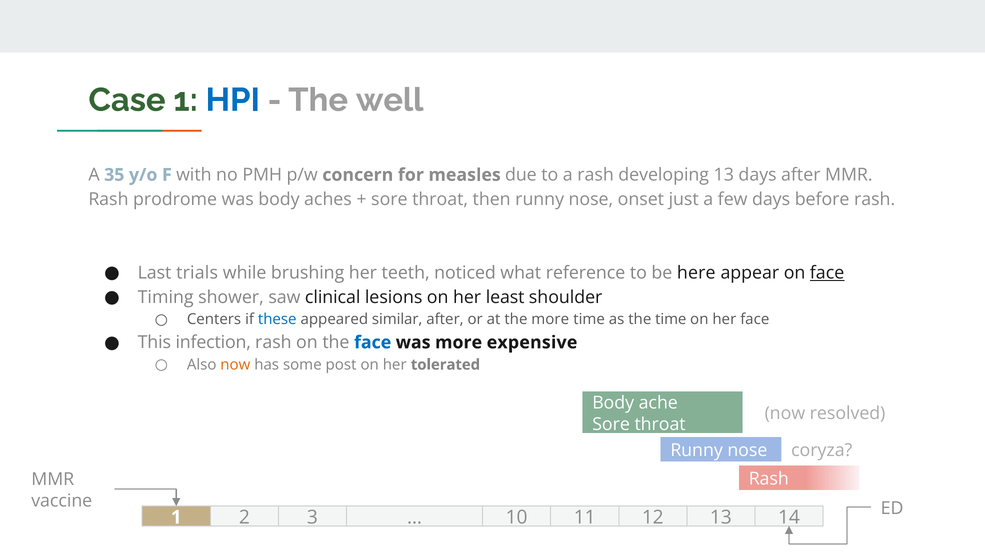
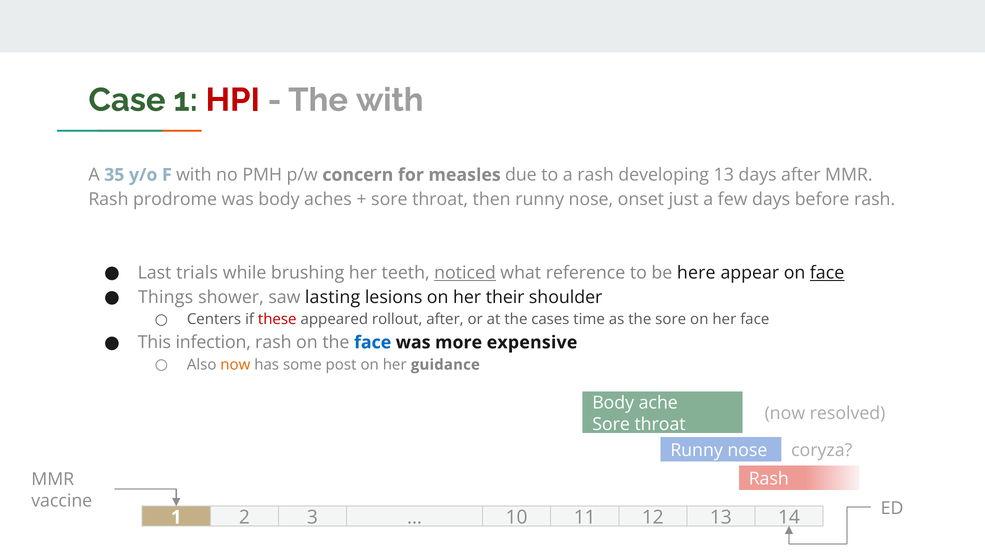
HPI colour: blue -> red
The well: well -> with
noticed underline: none -> present
Timing: Timing -> Things
clinical: clinical -> lasting
least: least -> their
these colour: blue -> red
similar: similar -> rollout
the more: more -> cases
the time: time -> sore
tolerated: tolerated -> guidance
